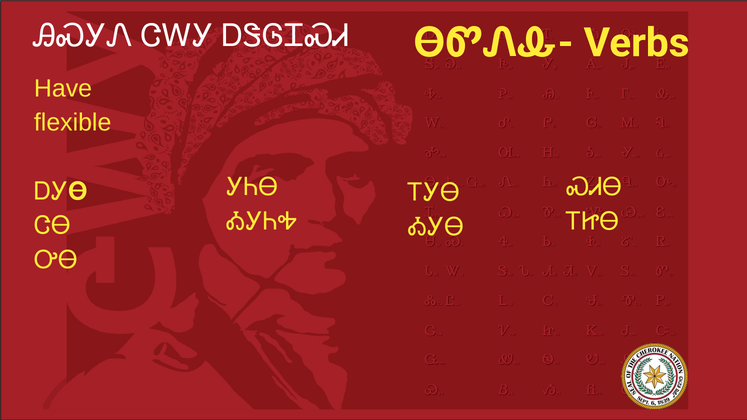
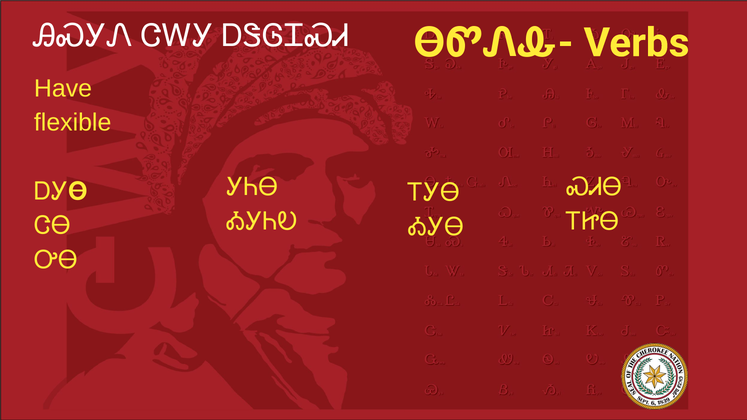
ᎣᎩᏂᎭ: ᎣᎩᏂᎭ -> ᎣᎩᏂᎧ
